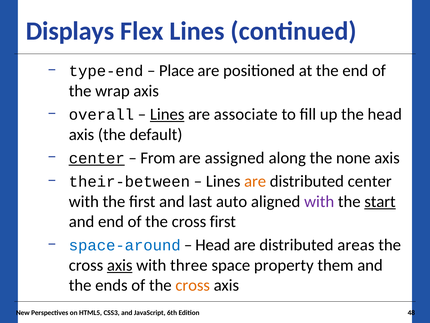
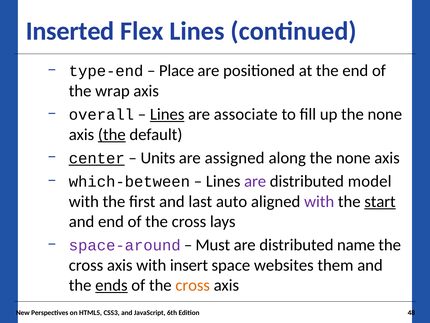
Displays: Displays -> Inserted
up the head: head -> none
the at (112, 134) underline: none -> present
From: From -> Units
their-between: their-between -> which-between
are at (255, 181) colour: orange -> purple
distributed center: center -> model
cross first: first -> lays
space-around colour: blue -> purple
Head at (213, 245): Head -> Must
areas: areas -> name
axis at (120, 265) underline: present -> none
three: three -> insert
property: property -> websites
ends underline: none -> present
